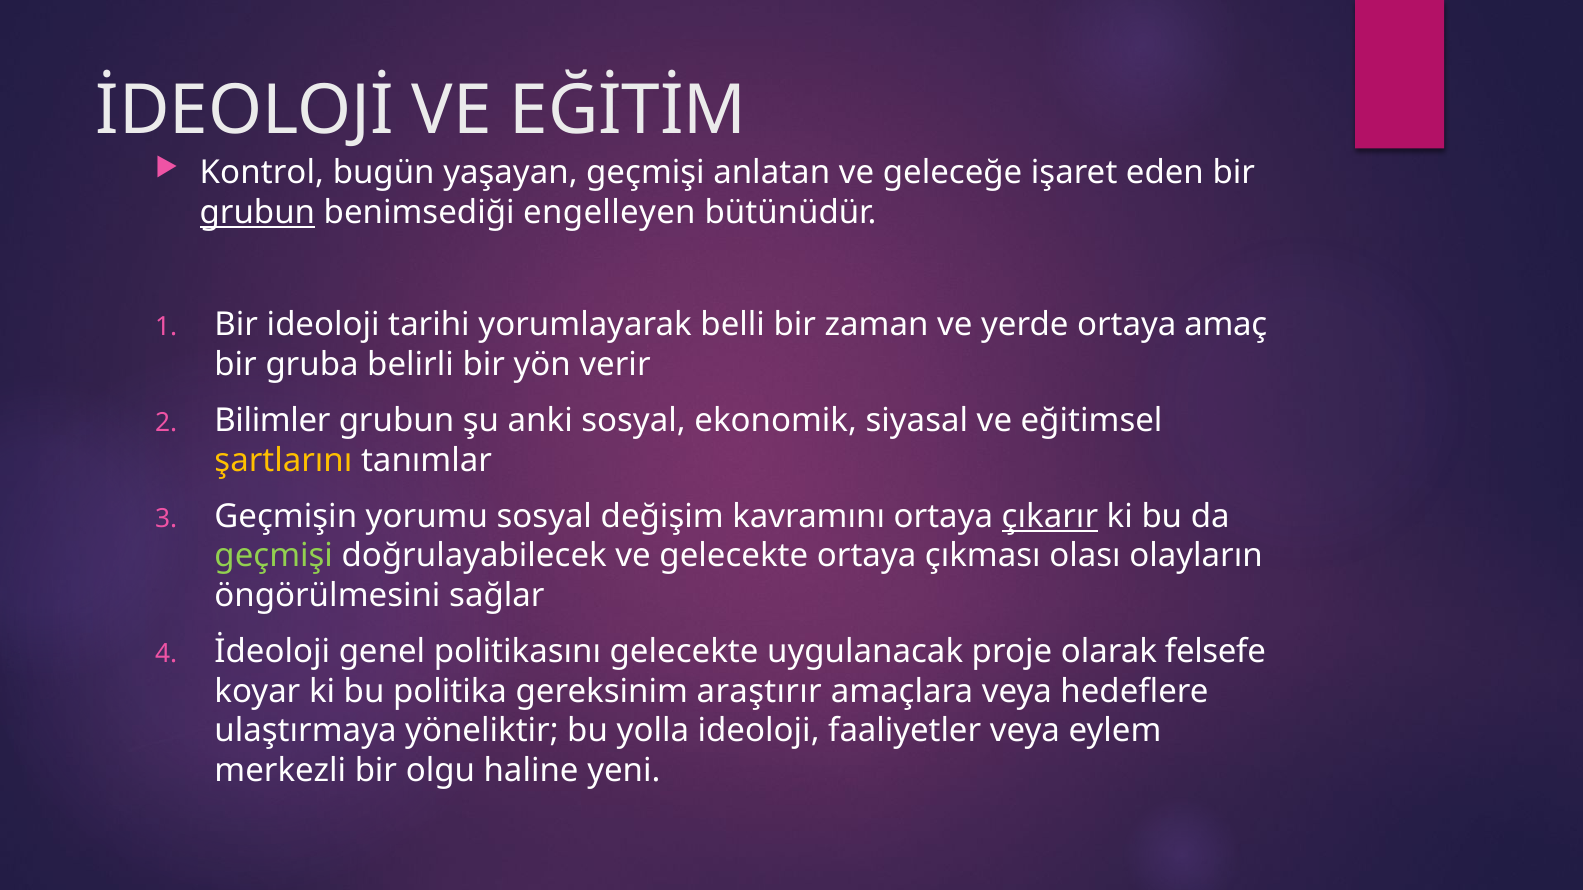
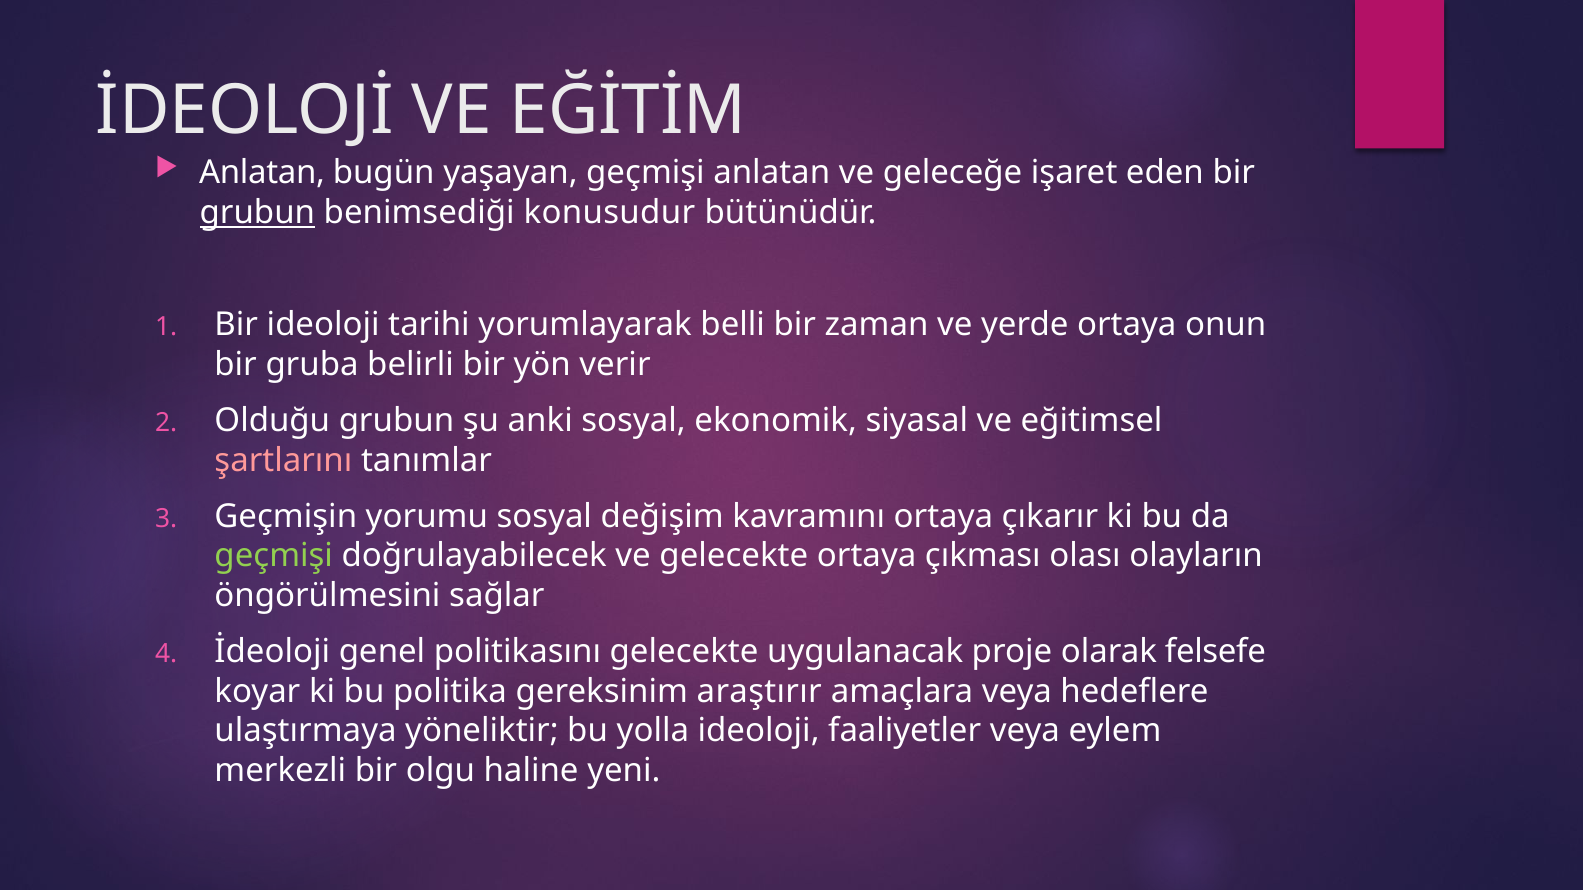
Kontrol at (262, 173): Kontrol -> Anlatan
engelleyen: engelleyen -> konusudur
amaç: amaç -> onun
Bilimler: Bilimler -> Olduğu
şartlarını colour: yellow -> pink
çıkarır underline: present -> none
